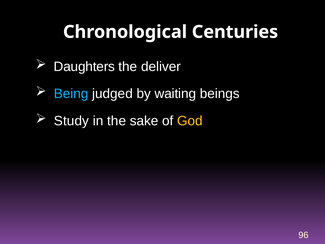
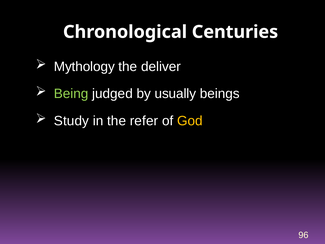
Daughters: Daughters -> Mythology
Being colour: light blue -> light green
waiting: waiting -> usually
sake: sake -> refer
